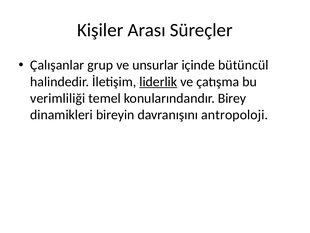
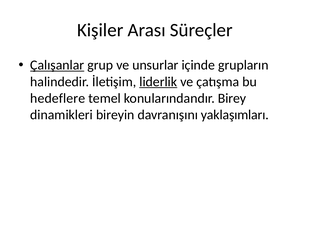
Çalışanlar underline: none -> present
bütüncül: bütüncül -> grupların
verimliliği: verimliliği -> hedeflere
antropoloji: antropoloji -> yaklaşımları
